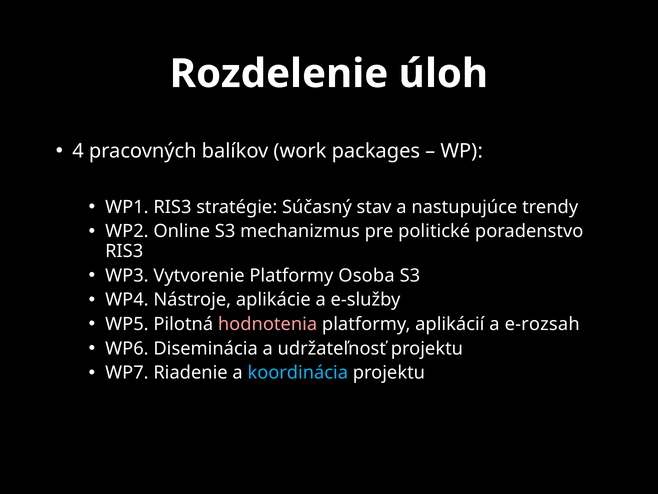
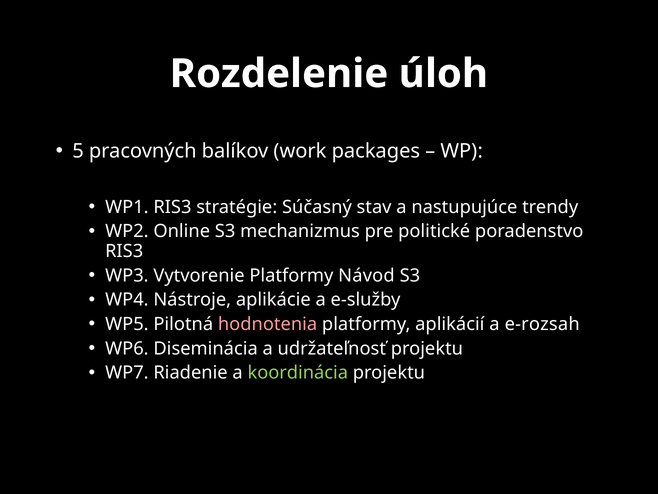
4: 4 -> 5
Osoba: Osoba -> Návod
koordinácia colour: light blue -> light green
